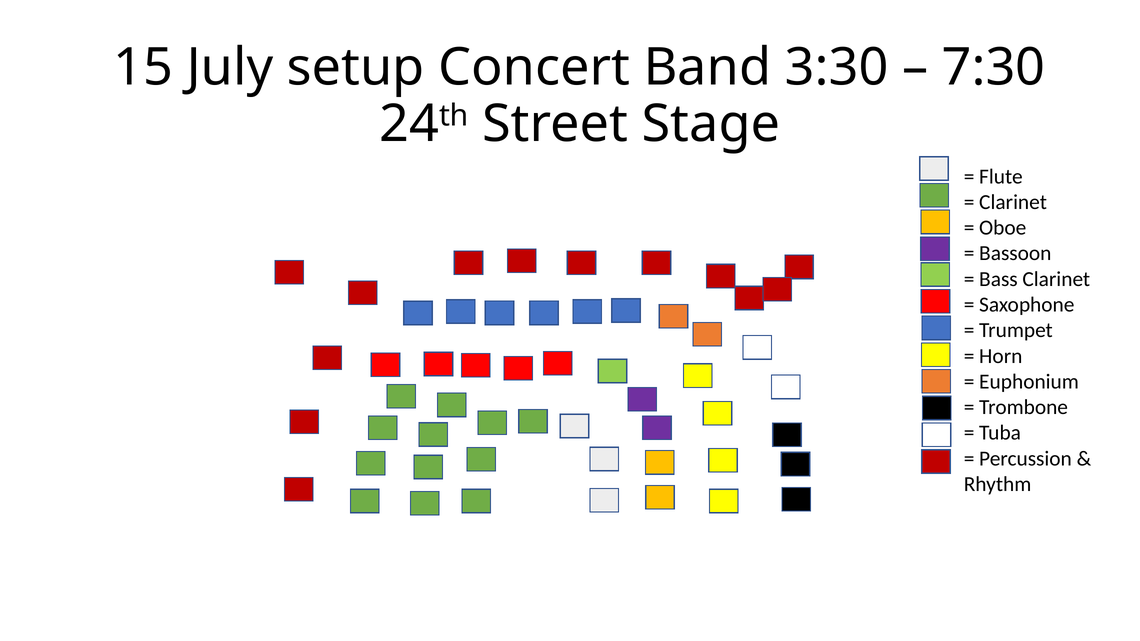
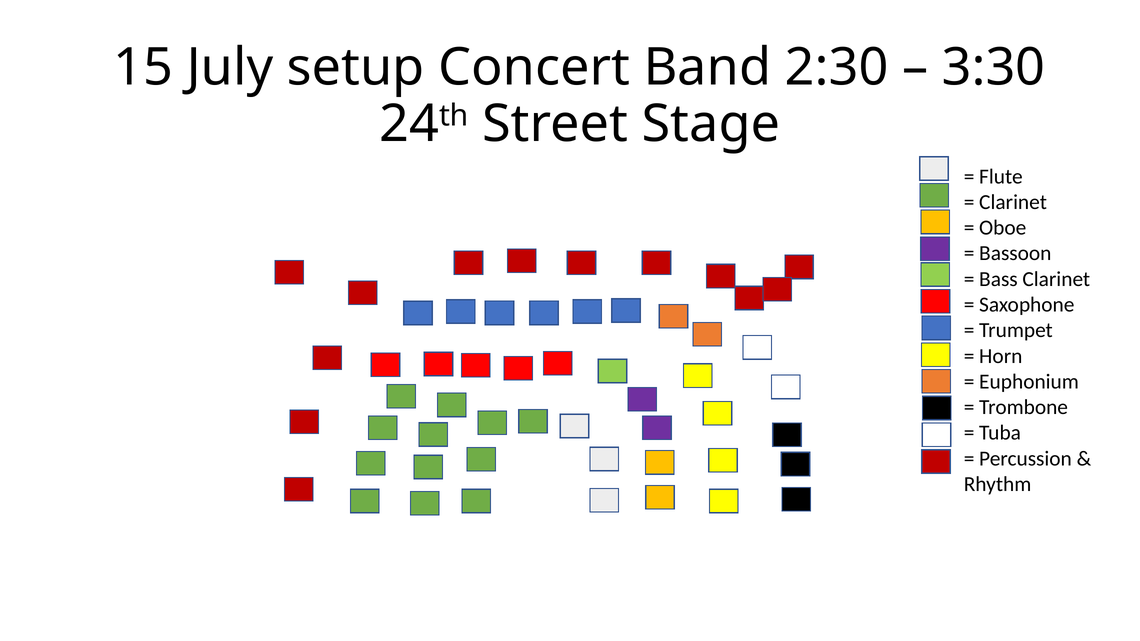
3:30: 3:30 -> 2:30
7:30: 7:30 -> 3:30
